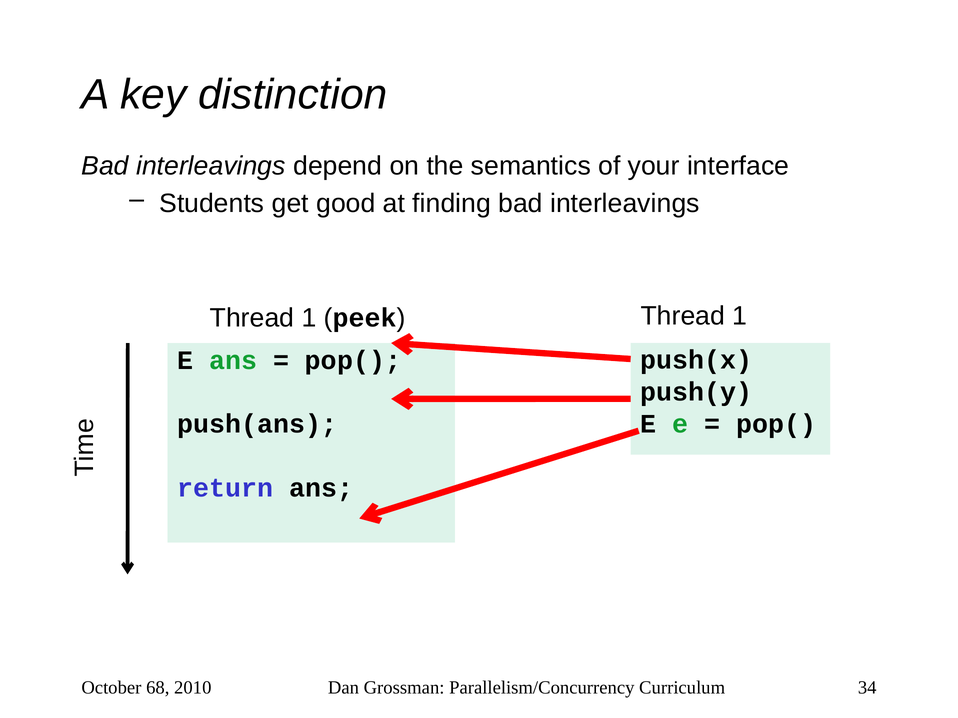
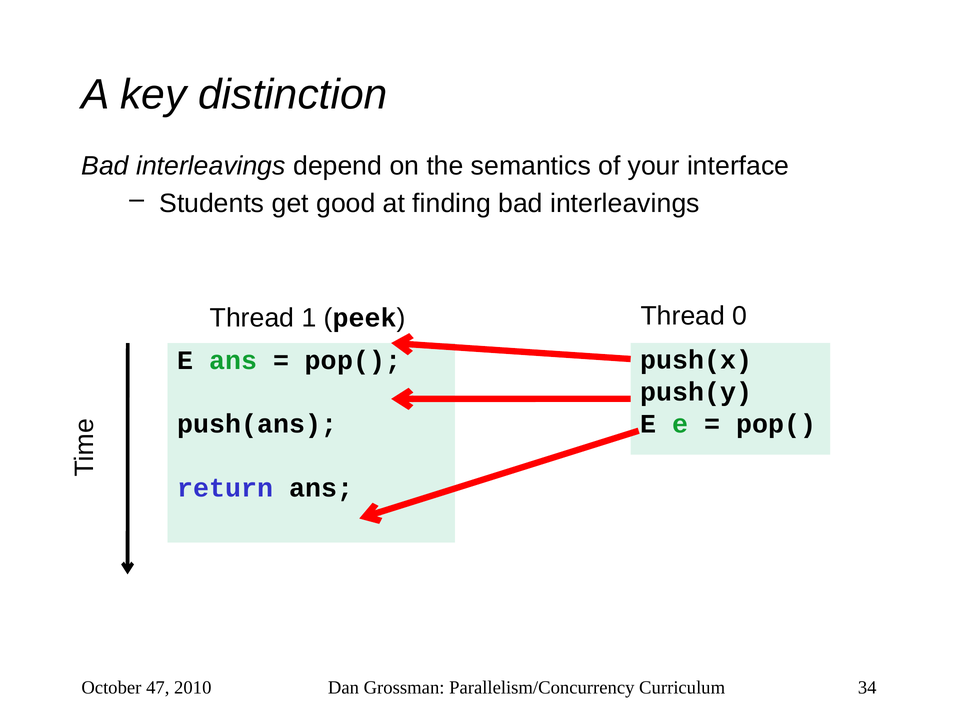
1 at (740, 316): 1 -> 0
68: 68 -> 47
